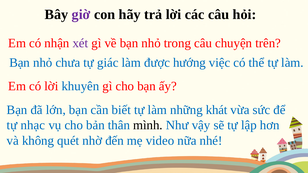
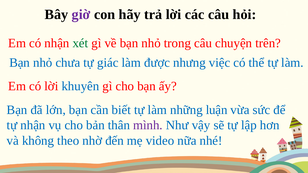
xét colour: purple -> green
hướng: hướng -> nhưng
khát: khát -> luận
tự nhạc: nhạc -> nhận
mình colour: black -> purple
quét: quét -> theo
